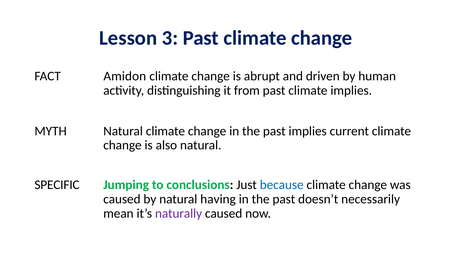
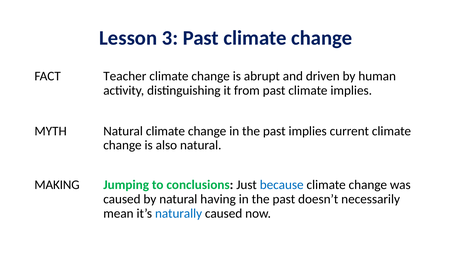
Amidon: Amidon -> Teacher
SPECIFIC: SPECIFIC -> MAKING
naturally colour: purple -> blue
